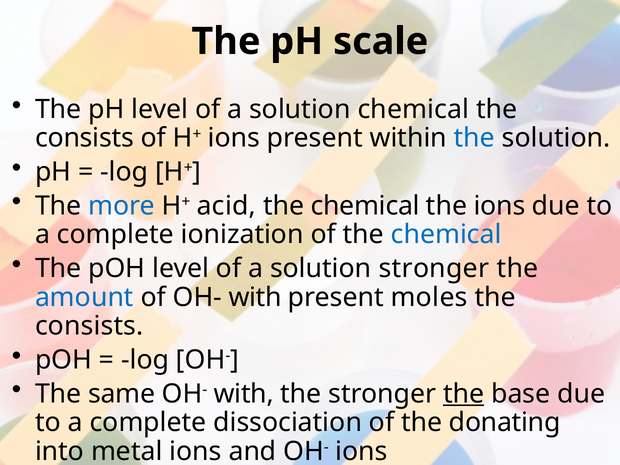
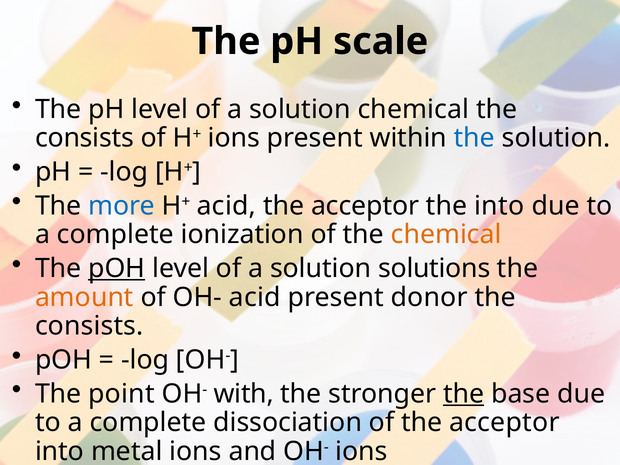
chemical at (365, 206): chemical -> acceptor
the ions: ions -> into
chemical at (446, 235) colour: blue -> orange
pOH at (117, 268) underline: none -> present
solution stronger: stronger -> solutions
amount colour: blue -> orange
of OH- with: with -> acid
moles: moles -> donor
same: same -> point
of the donating: donating -> acceptor
